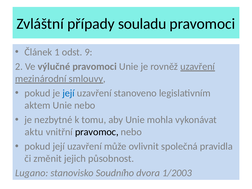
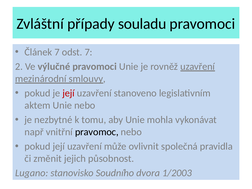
Článek 1: 1 -> 7
odst 9: 9 -> 7
její at (69, 93) colour: blue -> red
aktu: aktu -> např
